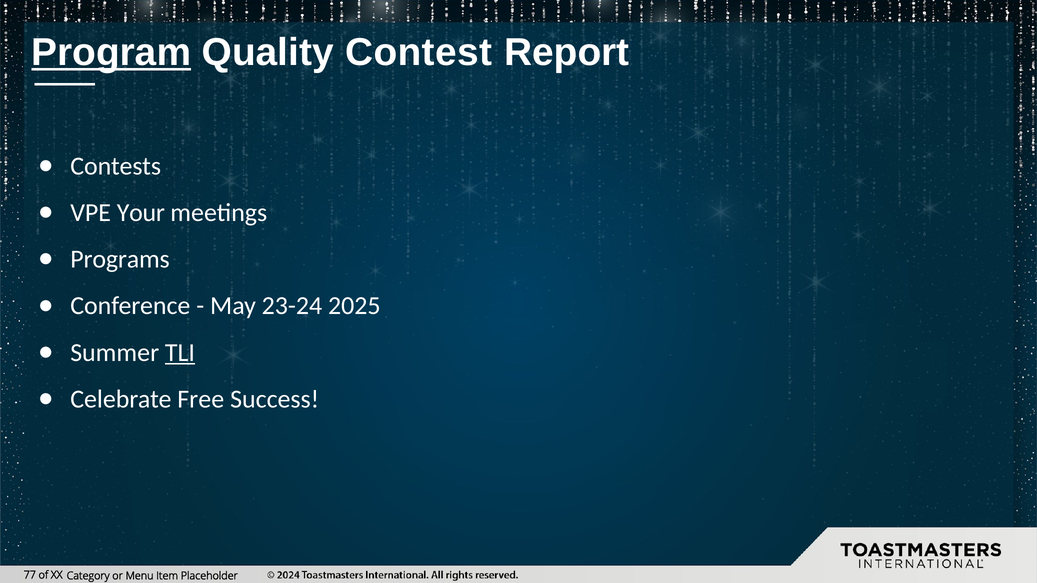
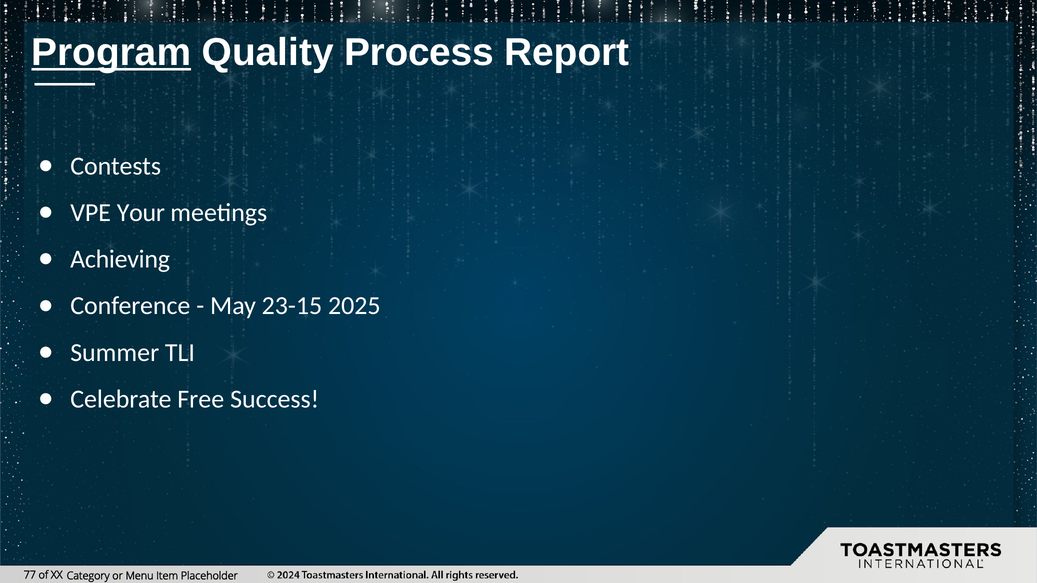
Contest: Contest -> Process
Programs: Programs -> Achieving
23-24: 23-24 -> 23-15
TLI underline: present -> none
